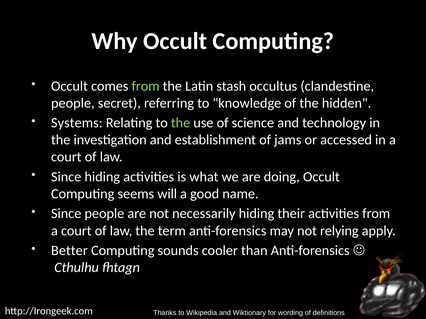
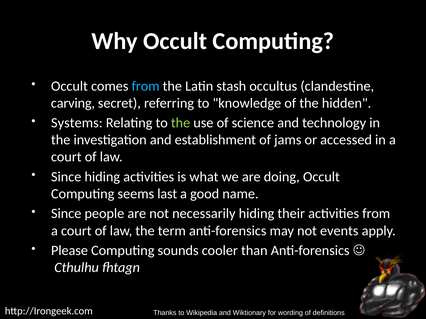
from at (146, 86) colour: light green -> light blue
people at (73, 103): people -> carving
will: will -> last
relying: relying -> events
Better: Better -> Please
